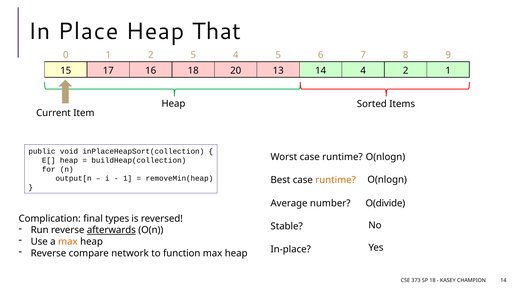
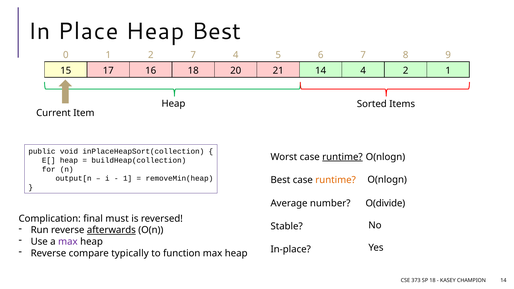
Heap That: That -> Best
2 5: 5 -> 7
13: 13 -> 21
runtime at (342, 157) underline: none -> present
types: types -> must
max at (68, 242) colour: orange -> purple
network: network -> typically
